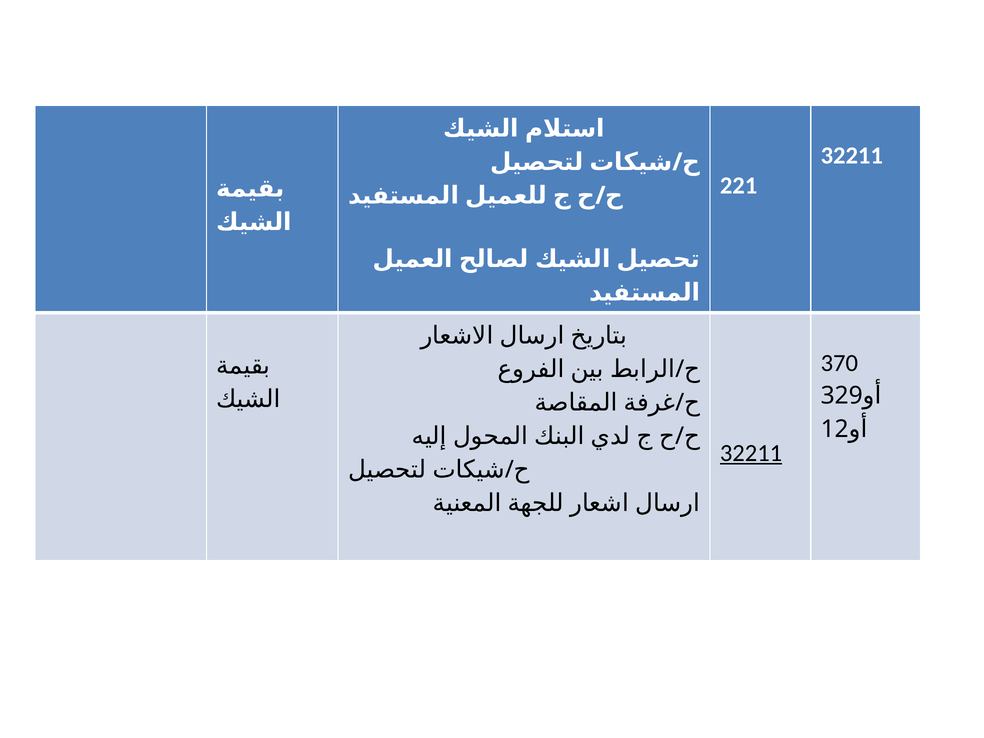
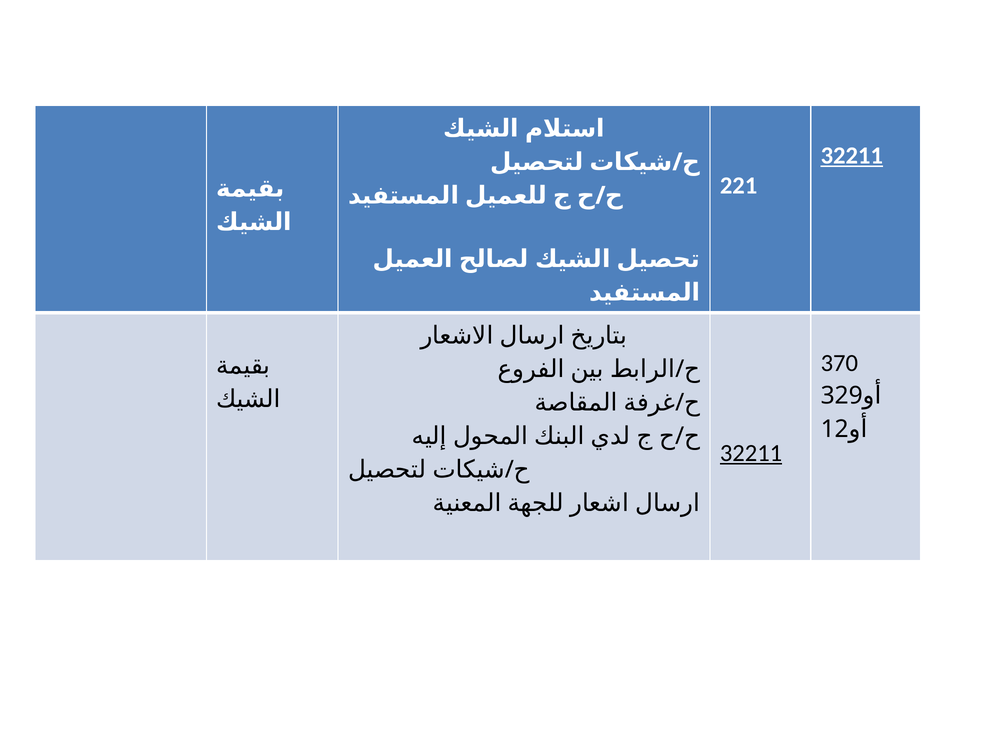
32211 at (852, 156) underline: none -> present
